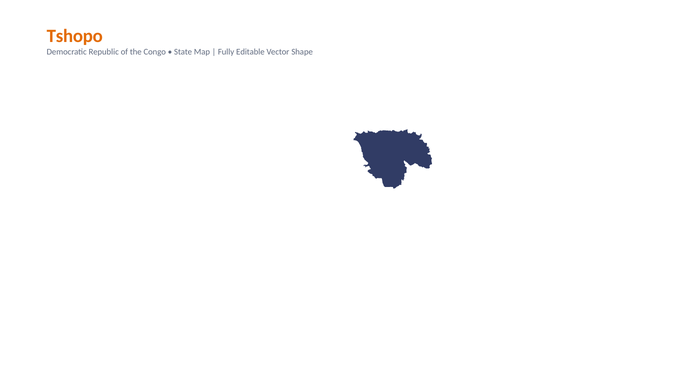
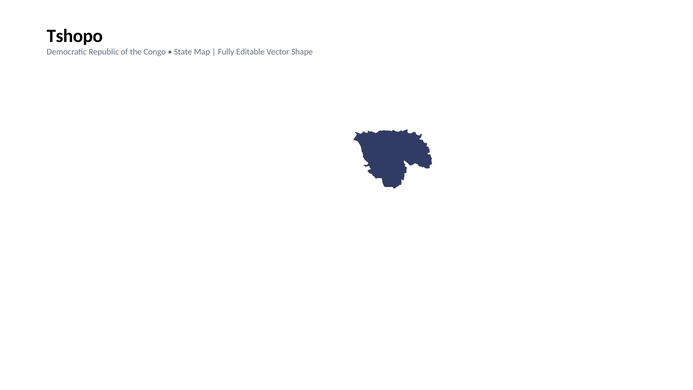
Tshopo colour: orange -> black
